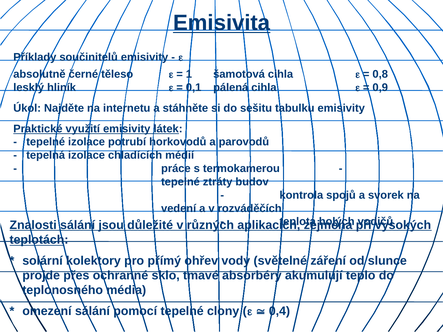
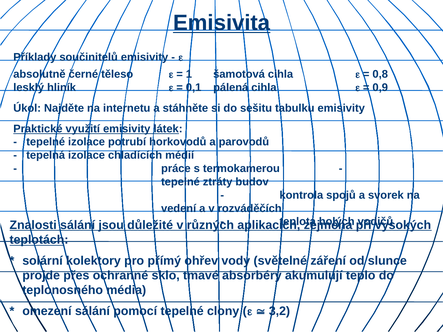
0,4: 0,4 -> 3,2
